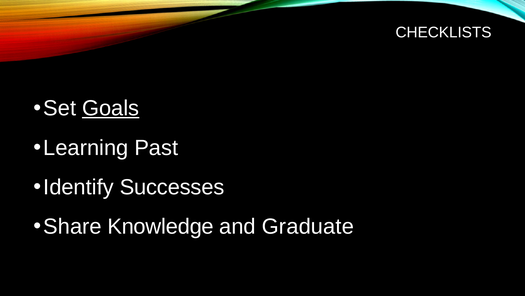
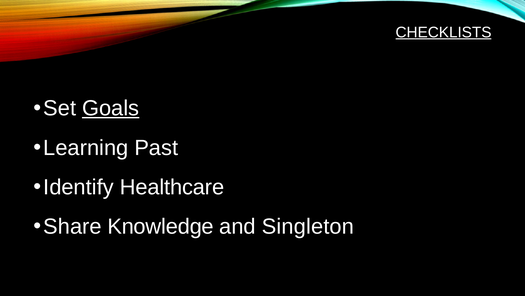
CHECKLISTS underline: none -> present
Successes: Successes -> Healthcare
Graduate: Graduate -> Singleton
